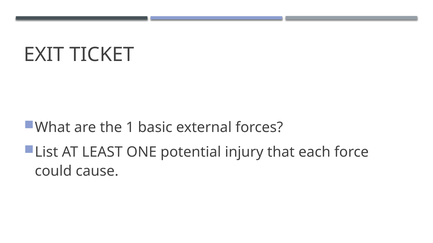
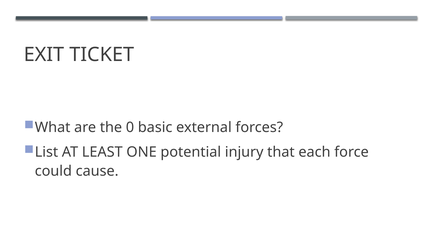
1: 1 -> 0
